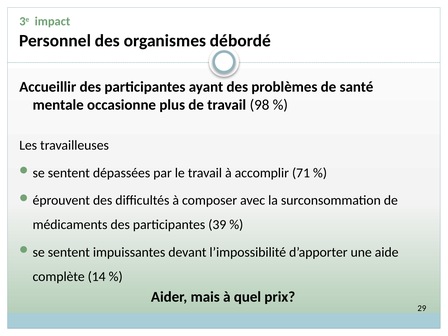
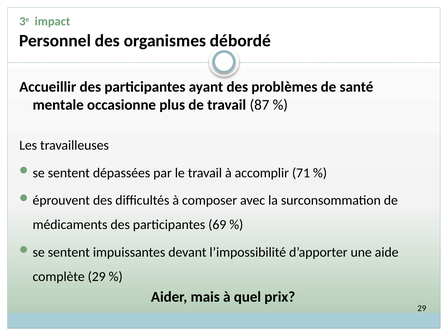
98: 98 -> 87
39: 39 -> 69
complète 14: 14 -> 29
